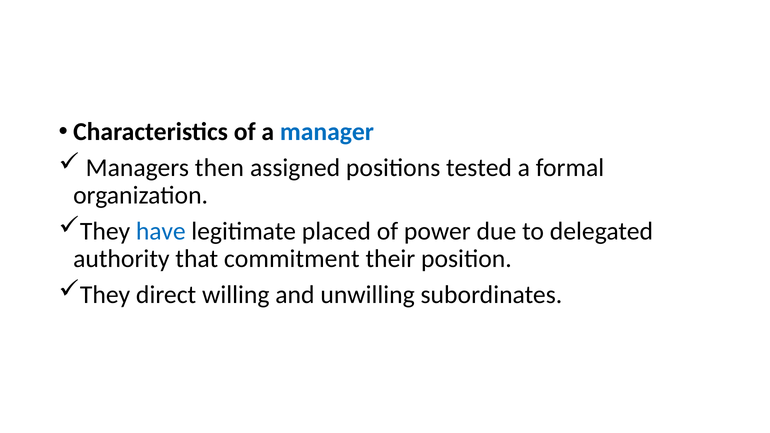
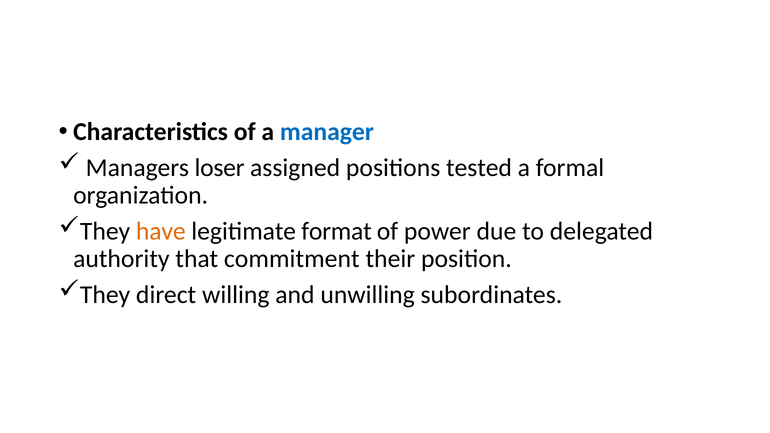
then: then -> loser
have colour: blue -> orange
placed: placed -> format
